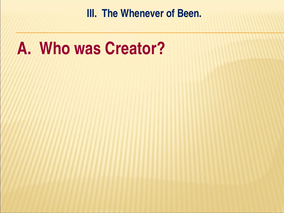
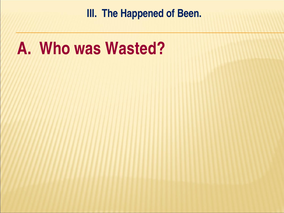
Whenever: Whenever -> Happened
Creator: Creator -> Wasted
